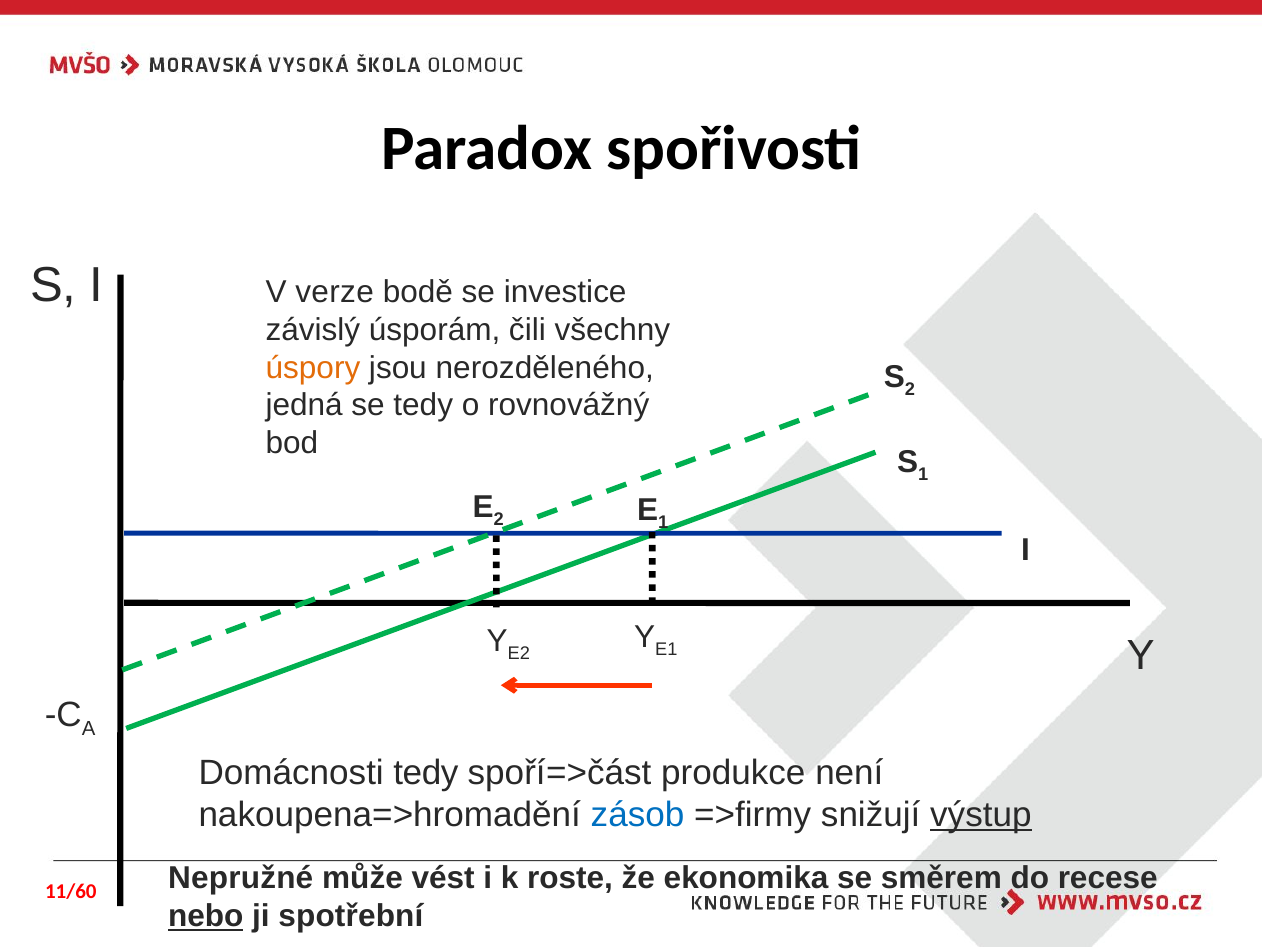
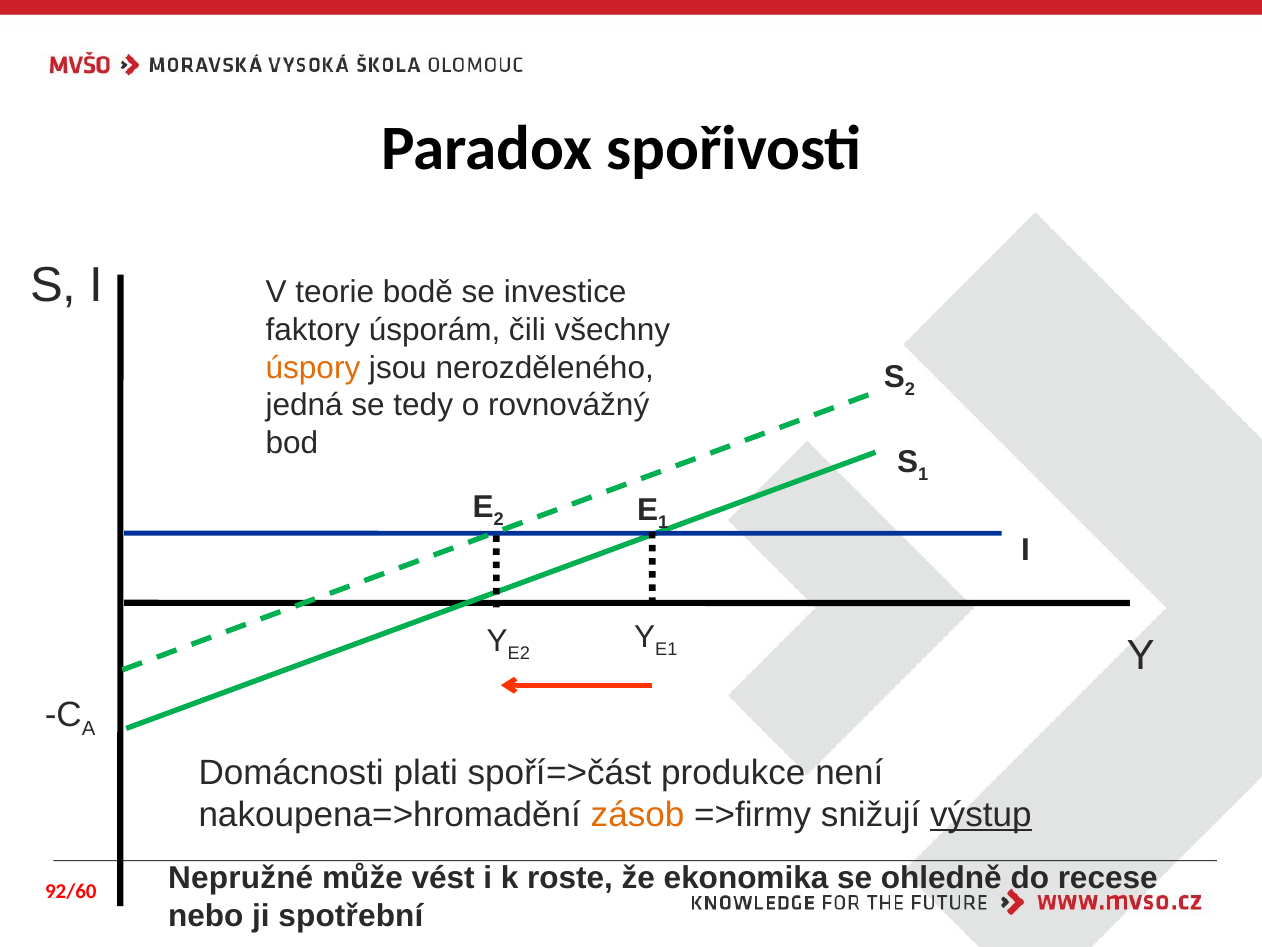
verze: verze -> teorie
závislý: závislý -> faktory
Domácnosti tedy: tedy -> plati
zásob colour: blue -> orange
směrem: směrem -> ohledně
11/60: 11/60 -> 92/60
nebo underline: present -> none
